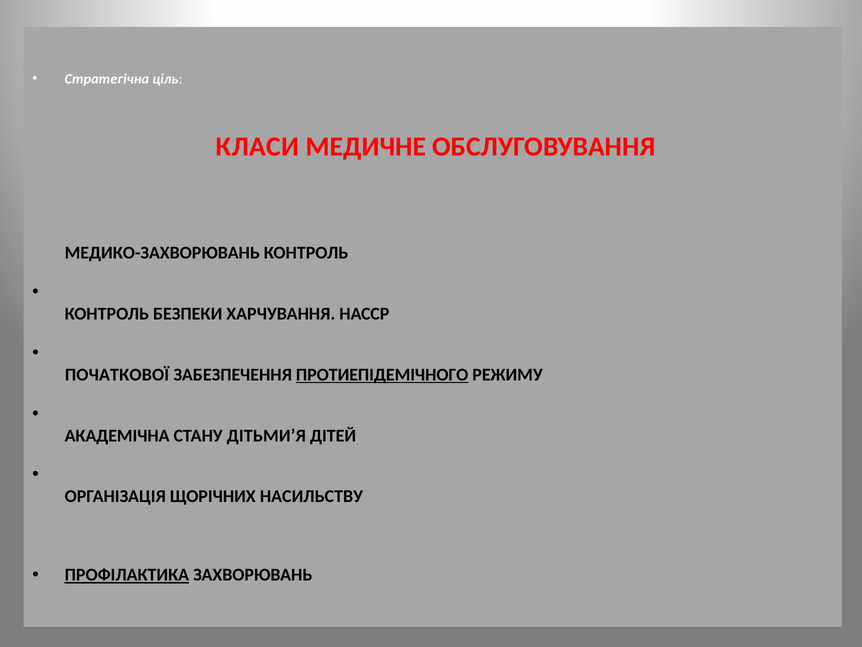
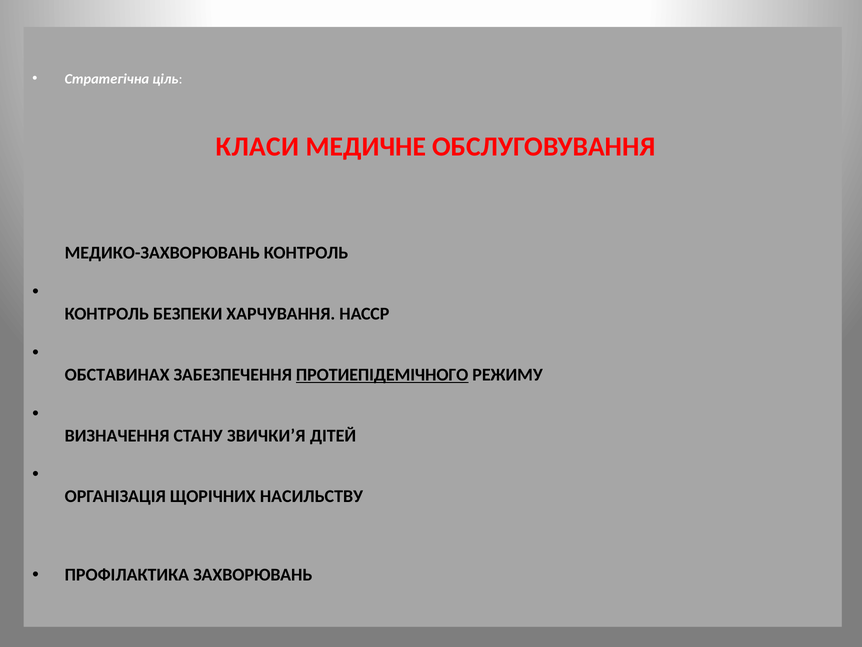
ПОЧАТКОВОЇ: ПОЧАТКОВОЇ -> ОБСТАВИНАХ
АКАДЕМІЧНА: АКАДЕМІЧНА -> ВИЗНАЧЕННЯ
ДІТЬМИ’Я: ДІТЬМИ’Я -> ЗВИЧКИ’Я
ПРОФІЛАКТИКА underline: present -> none
